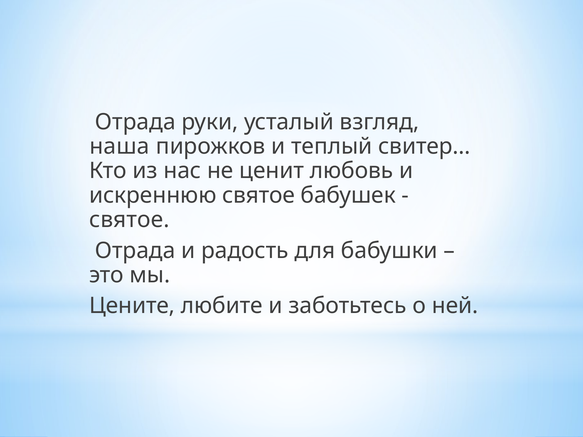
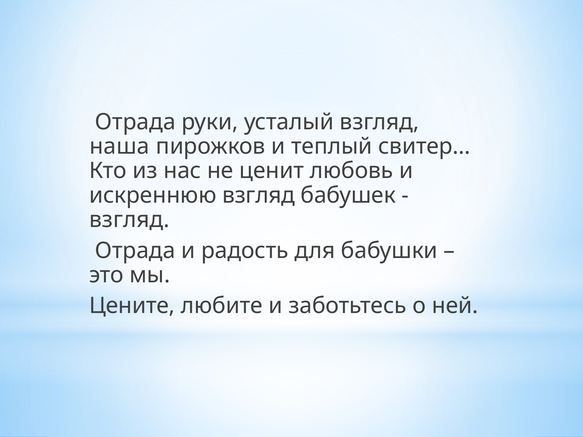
искреннюю святое: святое -> взгляд
святое at (129, 220): святое -> взгляд
